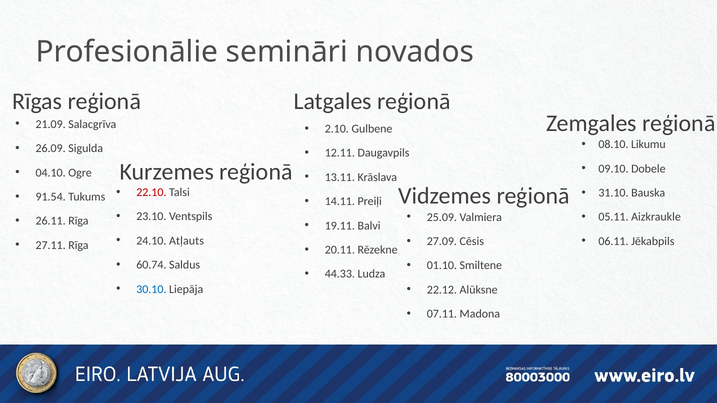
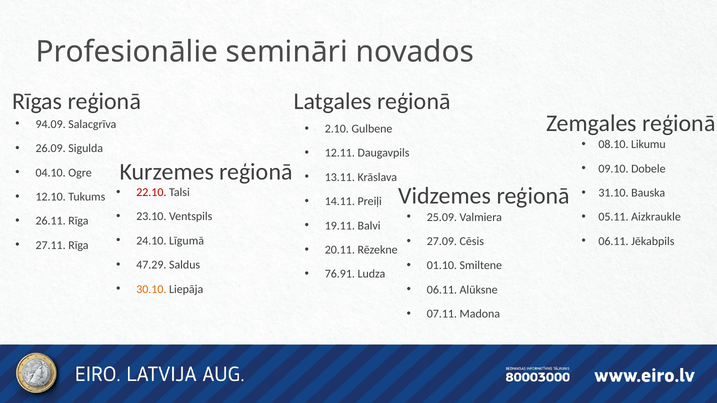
21.09: 21.09 -> 94.09
91.54: 91.54 -> 12.10
Atļauts: Atļauts -> Līgumā
60.74: 60.74 -> 47.29
44.33: 44.33 -> 76.91
30.10 colour: blue -> orange
22.12 at (442, 290): 22.12 -> 06.11
